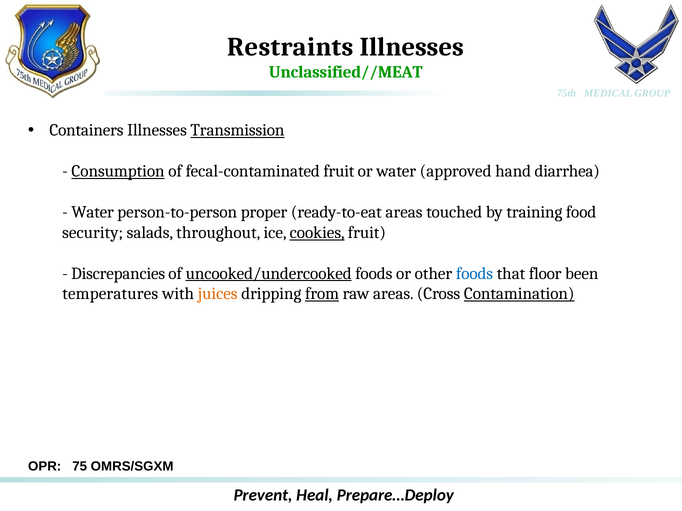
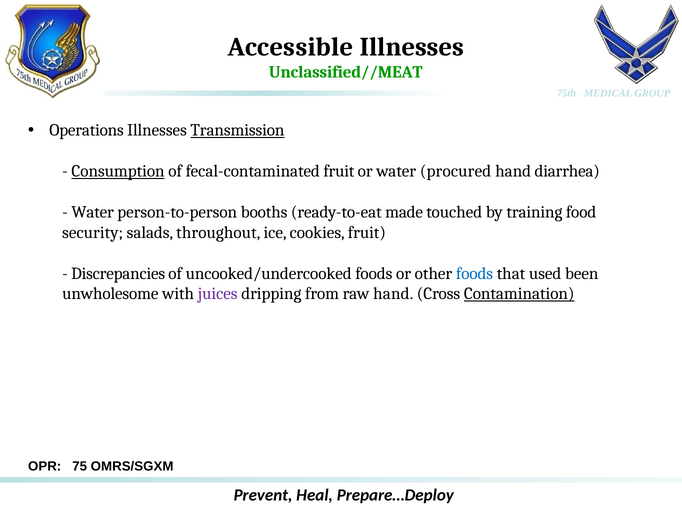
Restraints: Restraints -> Accessible
Containers: Containers -> Operations
approved: approved -> procured
proper: proper -> booths
ready-to-eat areas: areas -> made
cookies underline: present -> none
uncooked/undercooked underline: present -> none
floor: floor -> used
temperatures: temperatures -> unwholesome
juices colour: orange -> purple
from underline: present -> none
raw areas: areas -> hand
